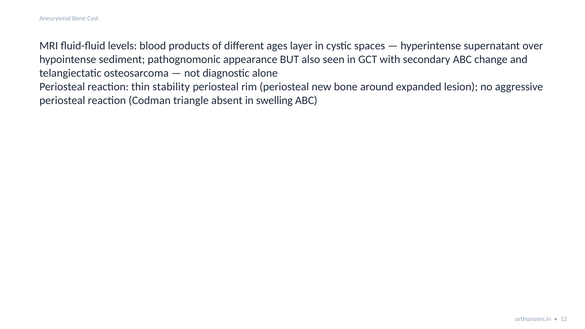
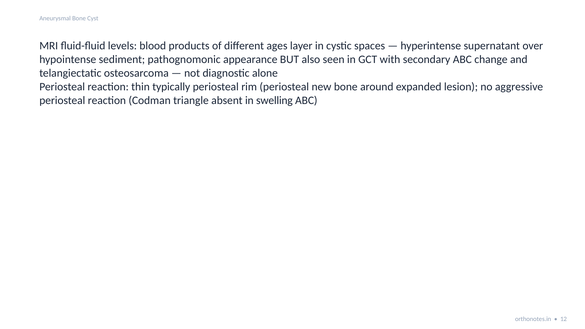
stability: stability -> typically
